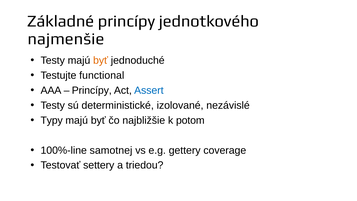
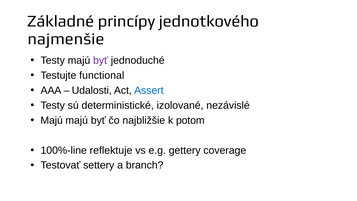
byť at (101, 60) colour: orange -> purple
Princípy at (92, 90): Princípy -> Udalosti
Typy at (52, 120): Typy -> Majú
samotnej: samotnej -> reflektuje
triedou: triedou -> branch
